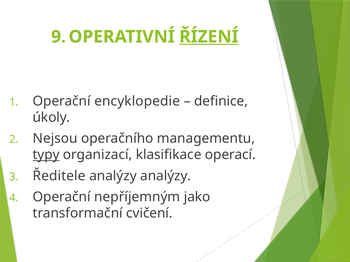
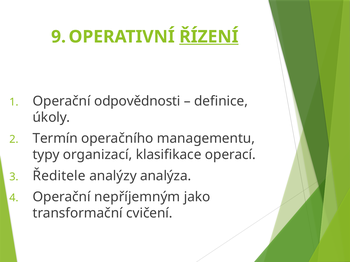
encyklopedie: encyklopedie -> odpovědnosti
Nejsou: Nejsou -> Termín
typy underline: present -> none
analýzy analýzy: analýzy -> analýza
